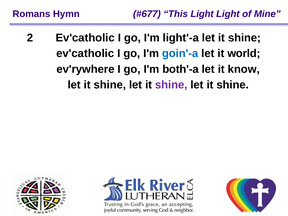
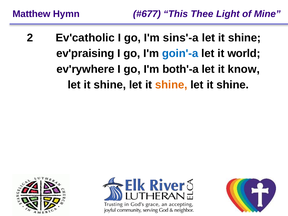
Romans: Romans -> Matthew
This Light: Light -> Thee
light'-a: light'-a -> sins'-a
ev'catholic at (85, 53): ev'catholic -> ev'praising
shine at (171, 85) colour: purple -> orange
